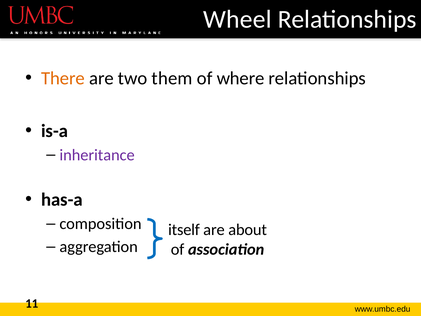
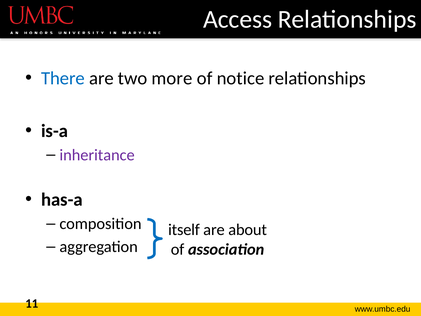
Wheel: Wheel -> Access
There colour: orange -> blue
them: them -> more
where: where -> notice
